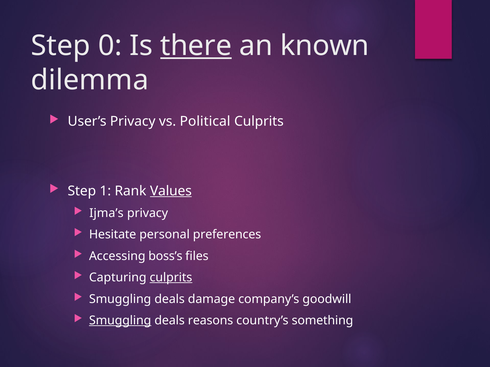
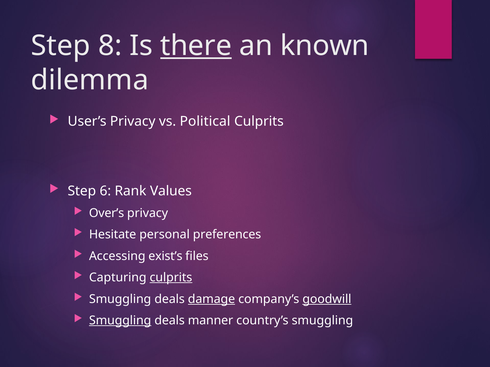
0: 0 -> 8
1: 1 -> 6
Values underline: present -> none
Ijma’s: Ijma’s -> Over’s
boss’s: boss’s -> exist’s
damage underline: none -> present
goodwill underline: none -> present
reasons: reasons -> manner
country’s something: something -> smuggling
